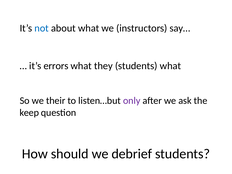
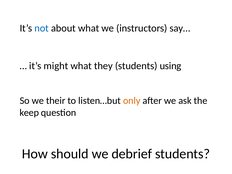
errors: errors -> might
students what: what -> using
only colour: purple -> orange
